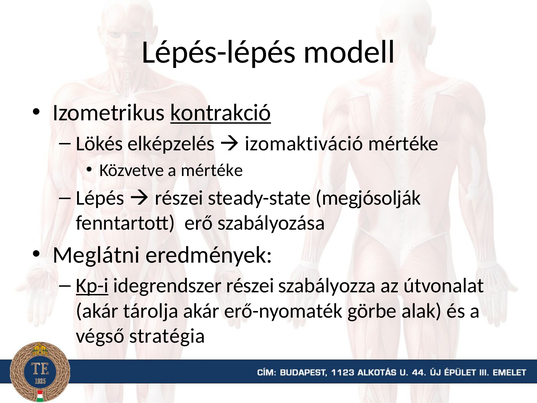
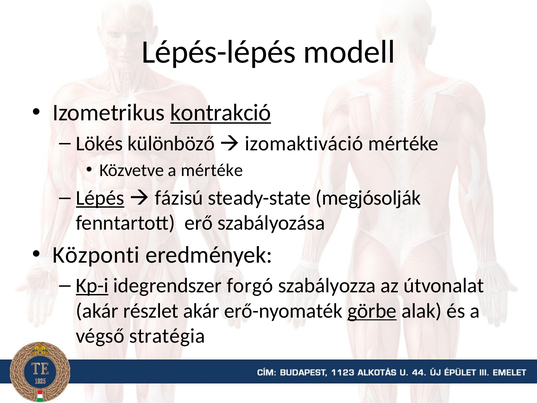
elképzelés: elképzelés -> különböző
Lépés underline: none -> present
részei at (179, 198): részei -> fázisú
Meglátni: Meglátni -> Központi
idegrendszer részei: részei -> forgó
tárolja: tárolja -> részlet
görbe underline: none -> present
